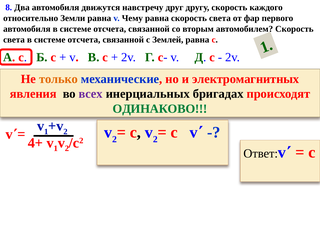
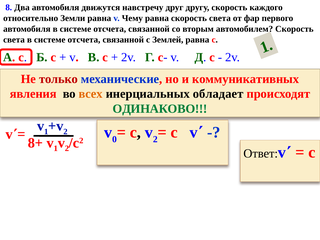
только colour: orange -> red
электромагнитных: электромагнитных -> коммуникативных
всех colour: purple -> orange
бригадах: бригадах -> обладает
2 at (114, 139): 2 -> 0
4+: 4+ -> 8+
